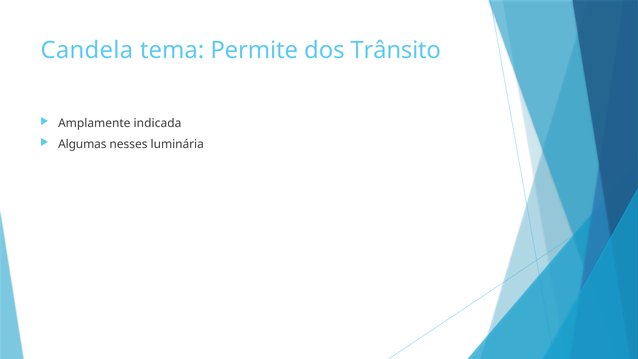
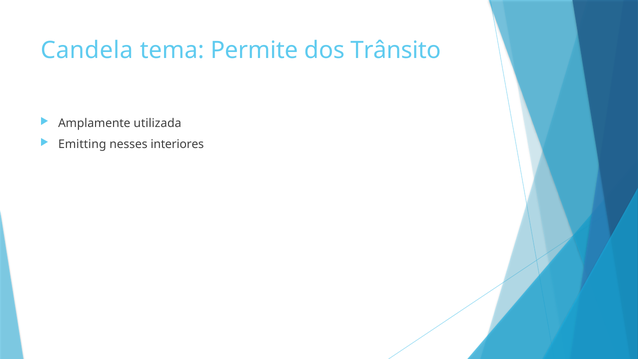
indicada: indicada -> utilizada
Algumas: Algumas -> Emitting
luminária: luminária -> interiores
